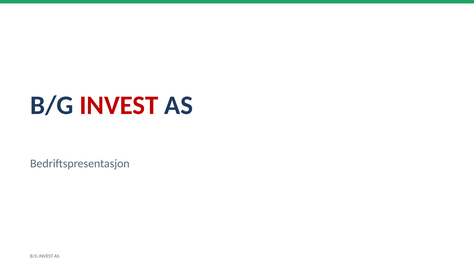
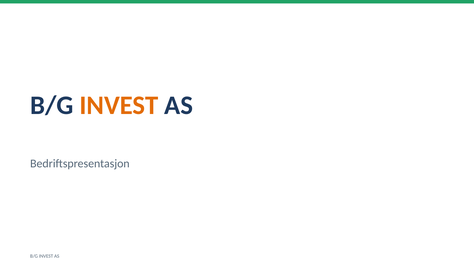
INVEST at (119, 105) colour: red -> orange
